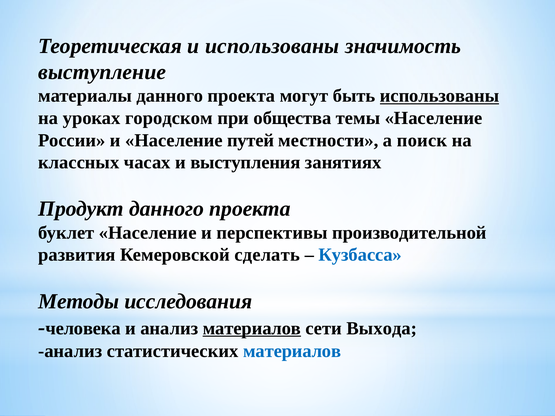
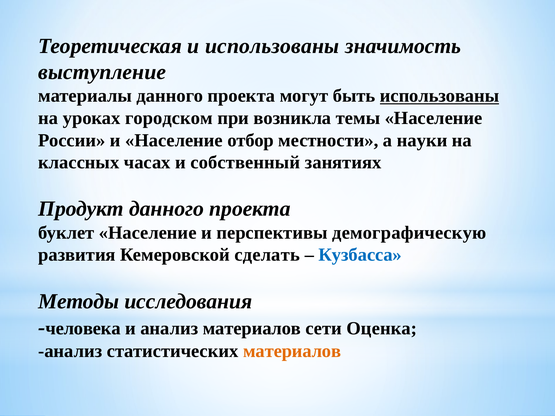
общества: общества -> возникла
путей: путей -> отбор
поиск: поиск -> науки
выступления: выступления -> собственный
производительной: производительной -> демографическую
материалов at (252, 328) underline: present -> none
Выхода: Выхода -> Оценка
материалов at (292, 351) colour: blue -> orange
